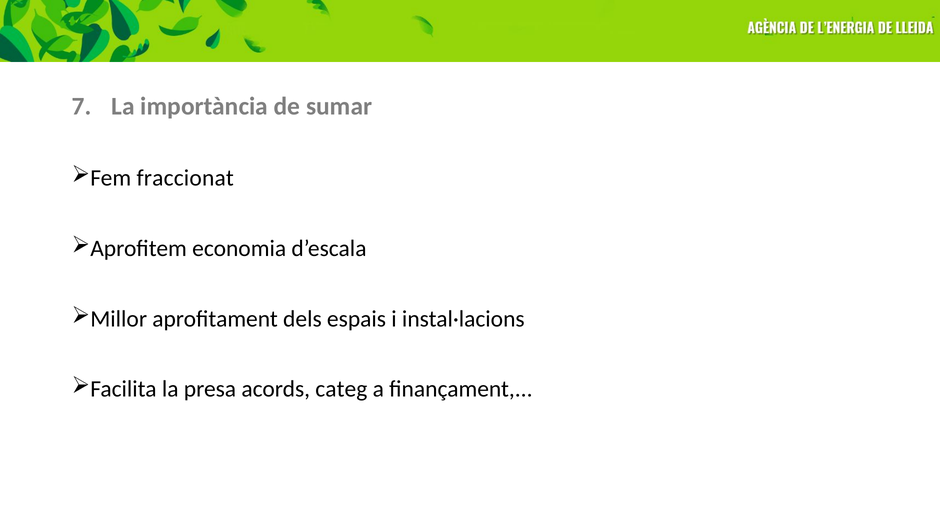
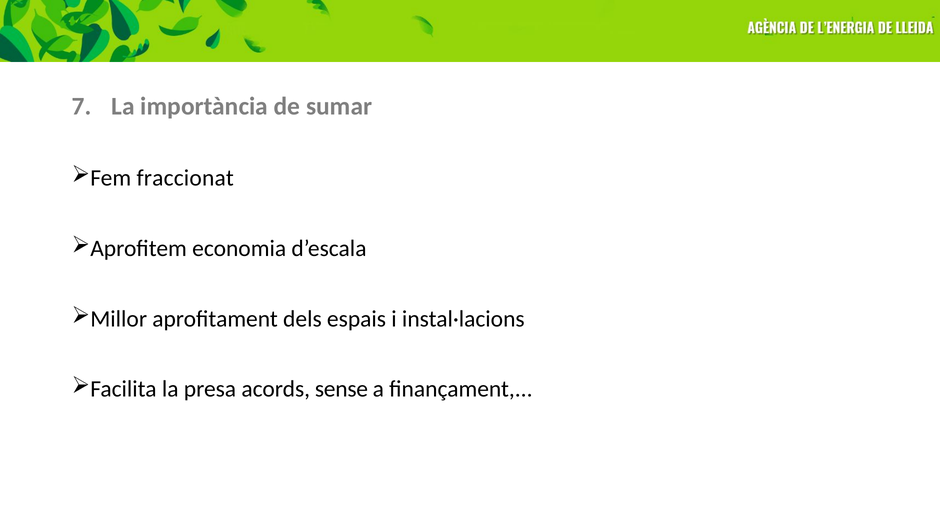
categ: categ -> sense
